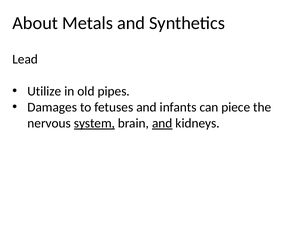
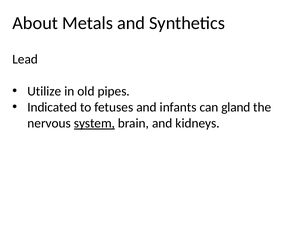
Damages: Damages -> Indicated
piece: piece -> gland
and at (162, 123) underline: present -> none
